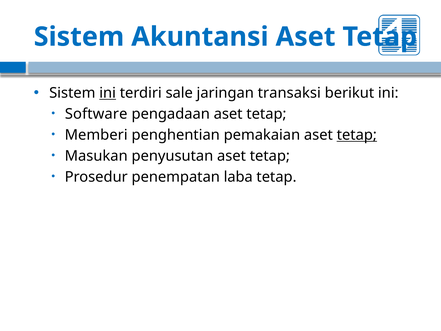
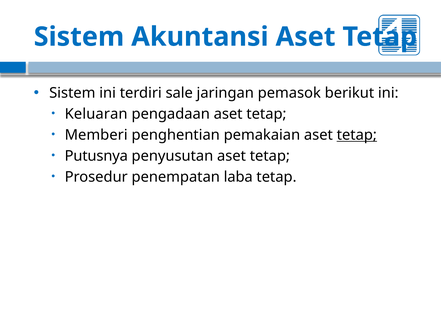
ini at (108, 93) underline: present -> none
transaksi: transaksi -> pemasok
Software: Software -> Keluaran
Masukan: Masukan -> Putusnya
